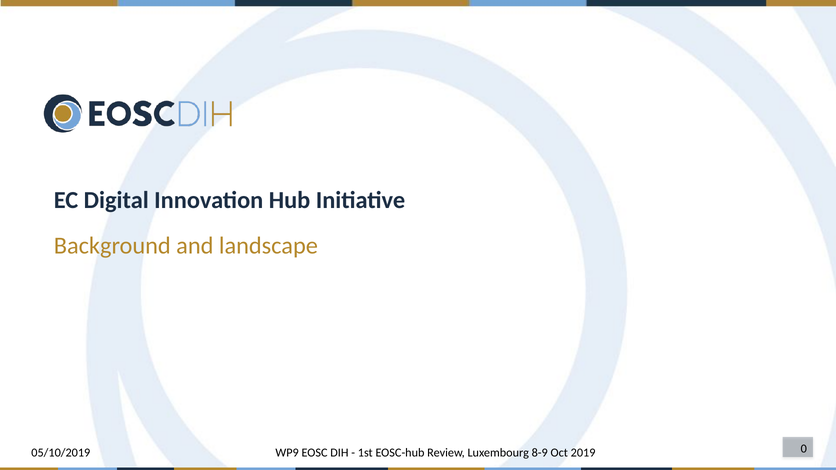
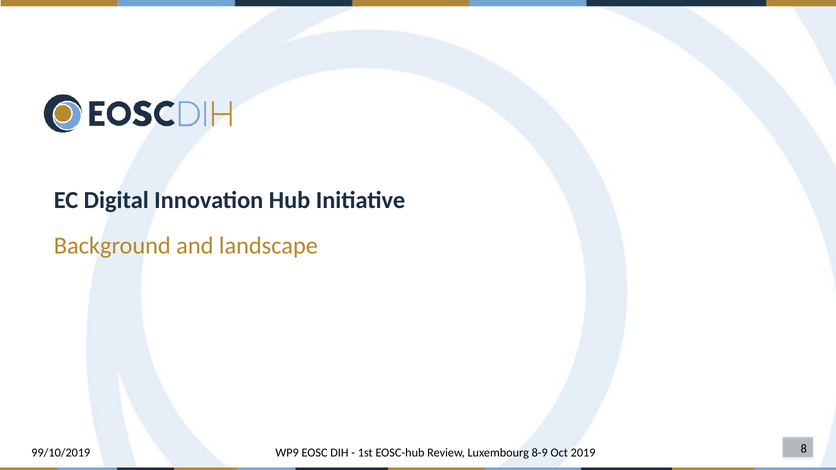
05/10/2019: 05/10/2019 -> 99/10/2019
0: 0 -> 8
